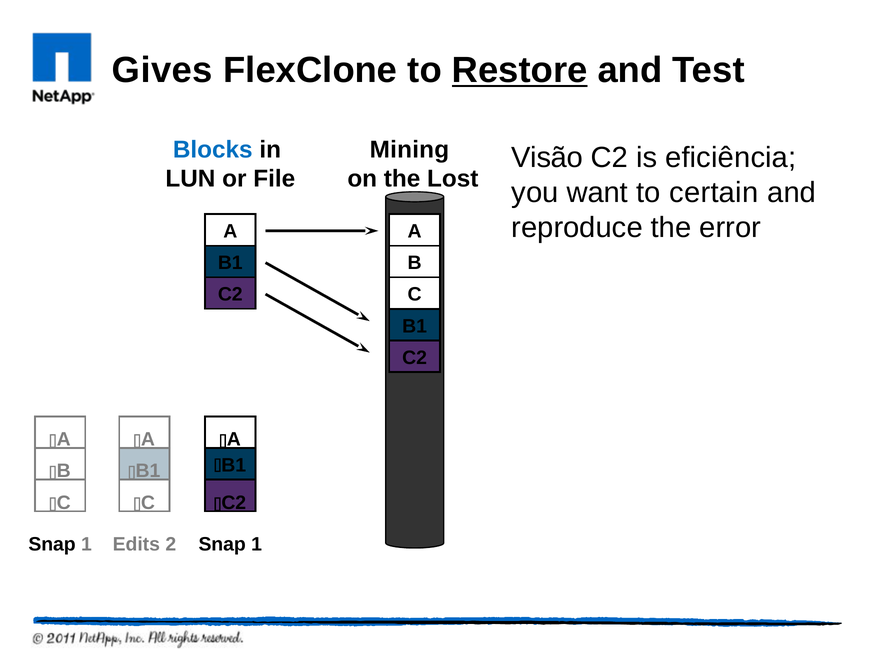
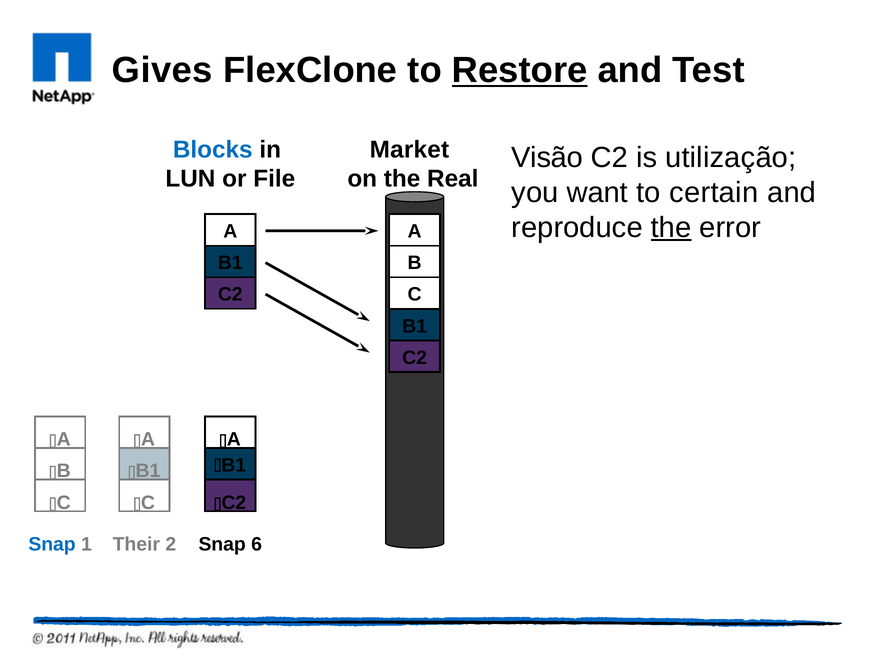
Mining: Mining -> Market
eficiência: eficiência -> utilização
Lost: Lost -> Real
the at (671, 228) underline: none -> present
Snap at (52, 545) colour: black -> blue
Edits: Edits -> Their
1 at (257, 545): 1 -> 6
